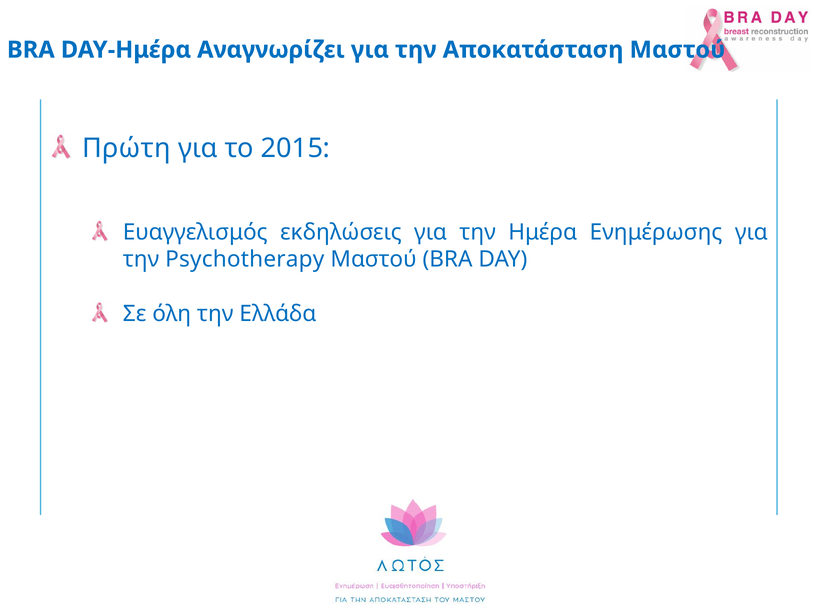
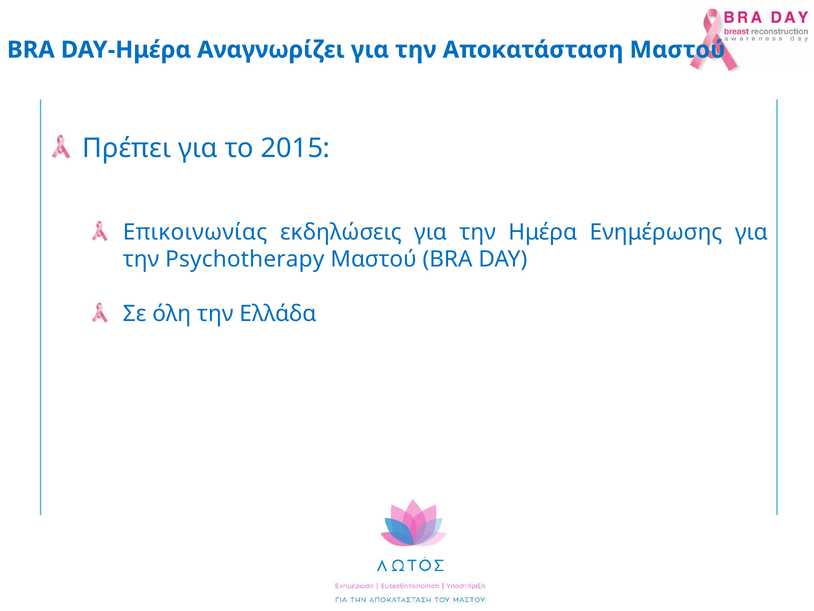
Πρώτη: Πρώτη -> Πρέπει
Ευαγγελισμός: Ευαγγελισμός -> Επικοινωνίας
